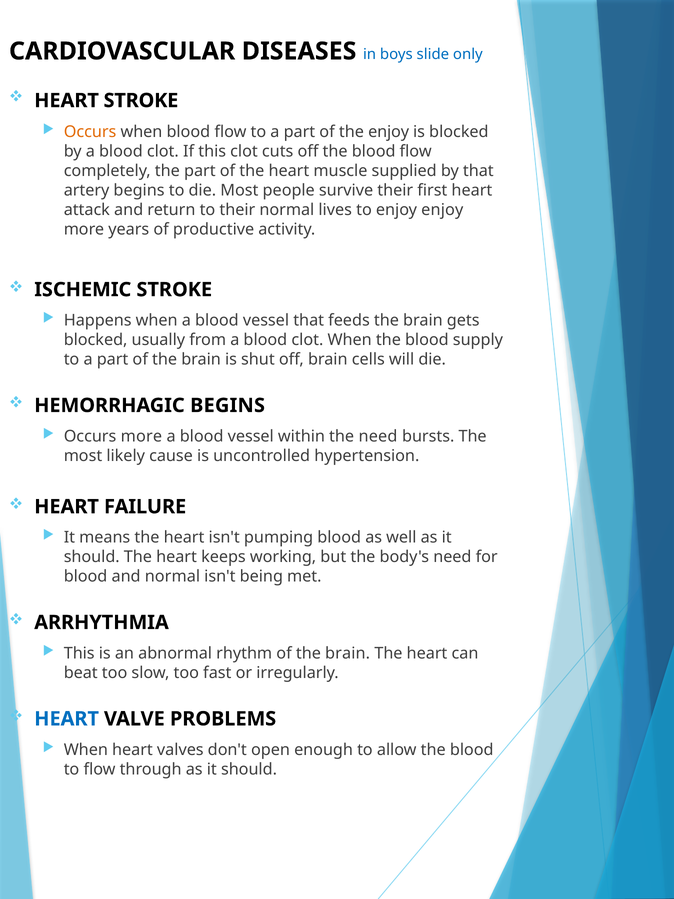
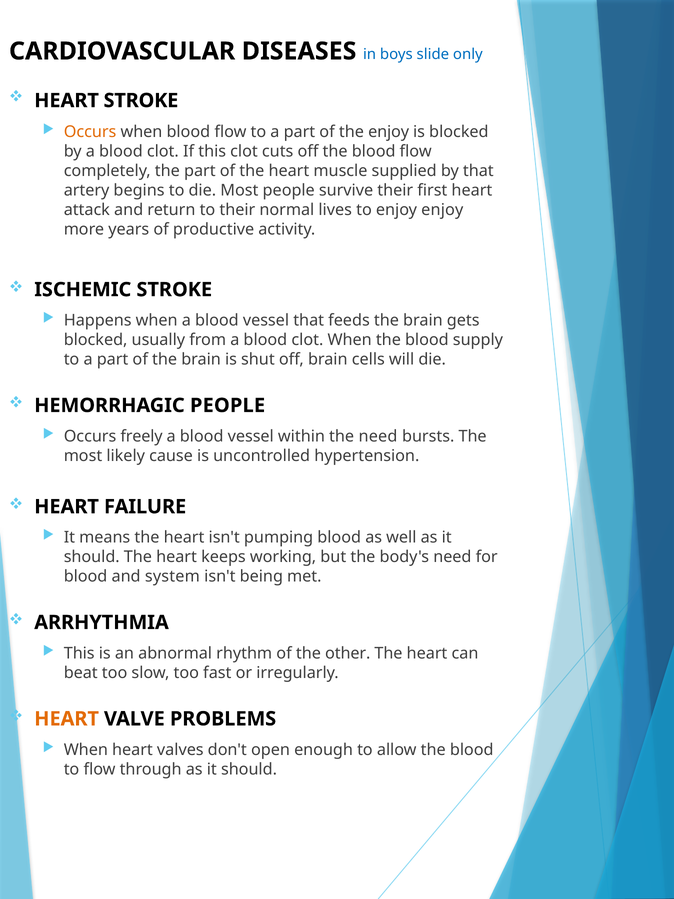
HEMORRHAGIC BEGINS: BEGINS -> PEOPLE
Occurs more: more -> freely
and normal: normal -> system
rhythm of the brain: brain -> other
HEART at (67, 719) colour: blue -> orange
